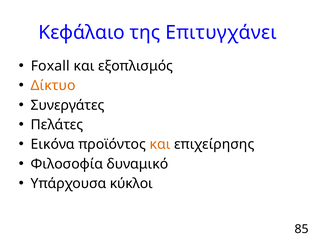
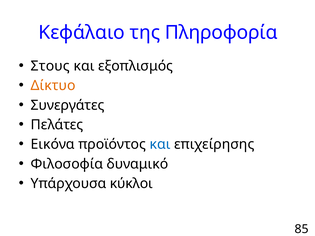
Επιτυγχάνει: Επιτυγχάνει -> Πληροφορία
Foxall: Foxall -> Στους
και at (160, 145) colour: orange -> blue
